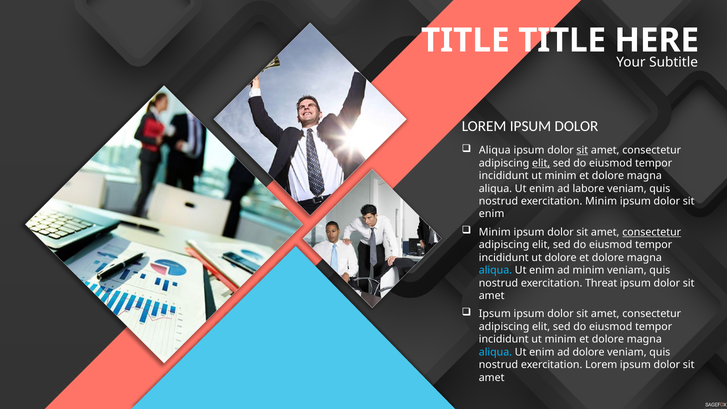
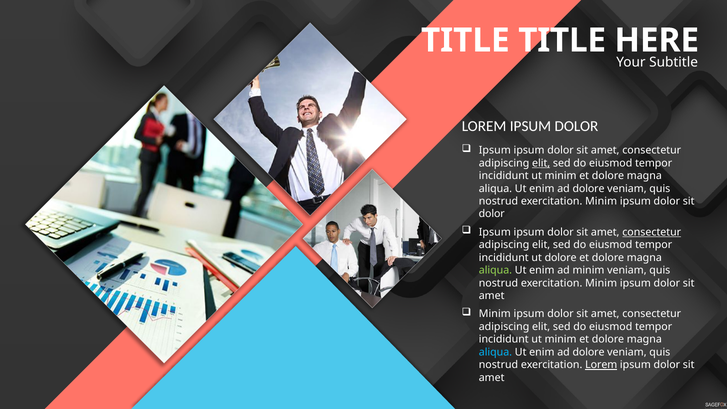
Aliqua at (495, 150): Aliqua -> Ipsum
sit at (582, 150) underline: present -> none
labore at (588, 188): labore -> dolore
enim at (492, 214): enim -> dolor
Minim at (495, 232): Minim -> Ipsum
aliqua at (495, 270) colour: light blue -> light green
Threat at (601, 283): Threat -> Minim
Ipsum at (495, 314): Ipsum -> Minim
Lorem at (601, 365) underline: none -> present
